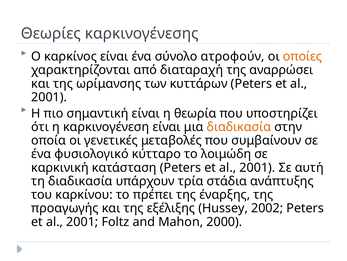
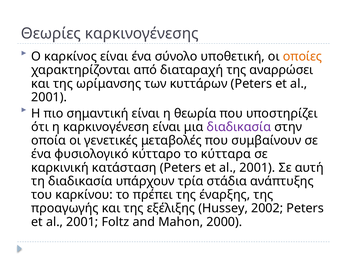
ατροφούν: ατροφούν -> υποθετική
διαδικασία at (239, 127) colour: orange -> purple
λοιμώδη: λοιμώδη -> κύτταρα
